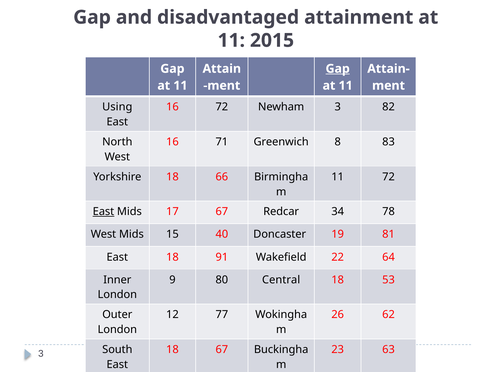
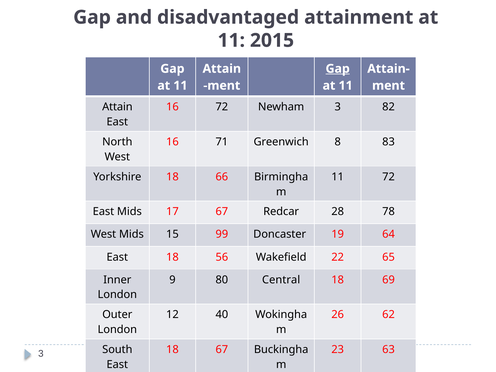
Using at (117, 107): Using -> Attain
East at (103, 212) underline: present -> none
34: 34 -> 28
40: 40 -> 99
81: 81 -> 64
91: 91 -> 56
64: 64 -> 65
53: 53 -> 69
77: 77 -> 40
